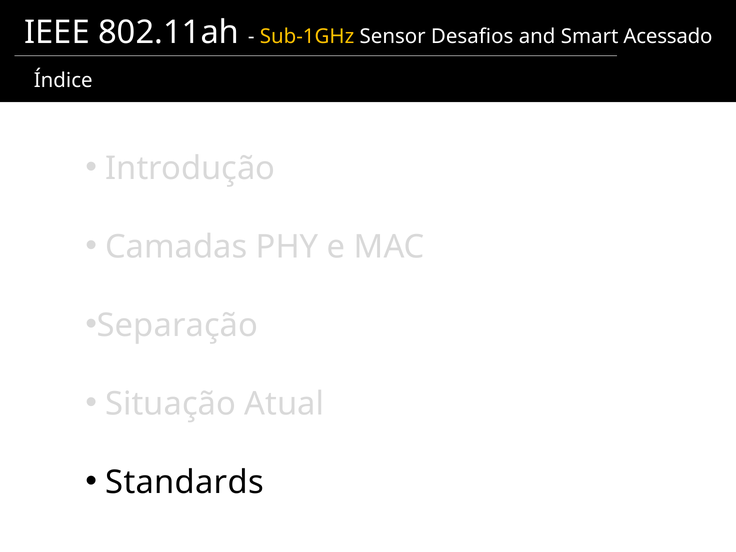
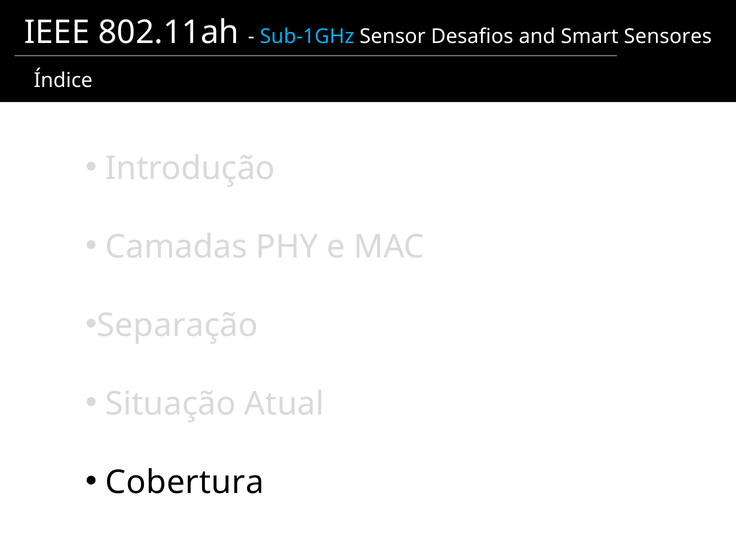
Sub-1GHz colour: yellow -> light blue
Acessado: Acessado -> Sensores
Standards: Standards -> Cobertura
